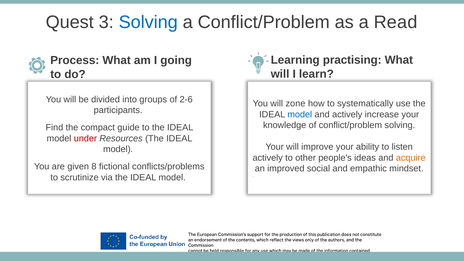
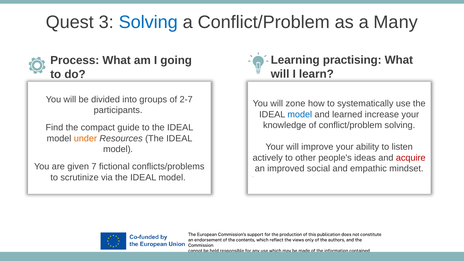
Read: Read -> Many
2-6: 2-6 -> 2-7
and actively: actively -> learned
under colour: red -> orange
acquire colour: orange -> red
8: 8 -> 7
